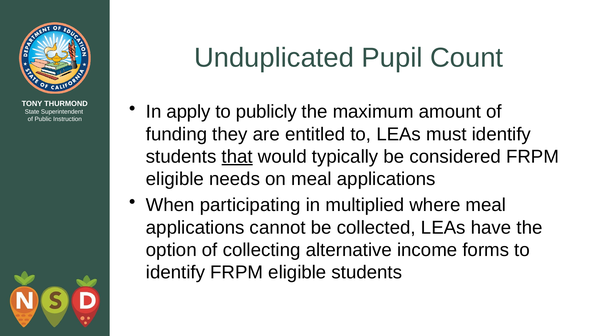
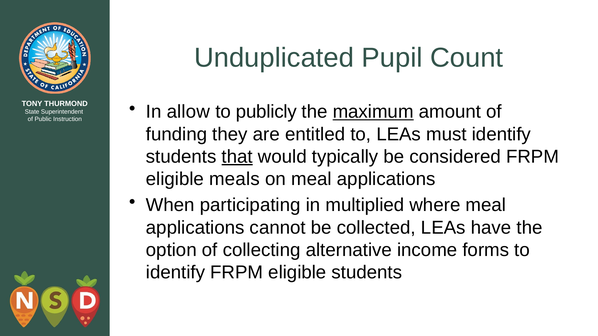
apply: apply -> allow
maximum underline: none -> present
needs: needs -> meals
